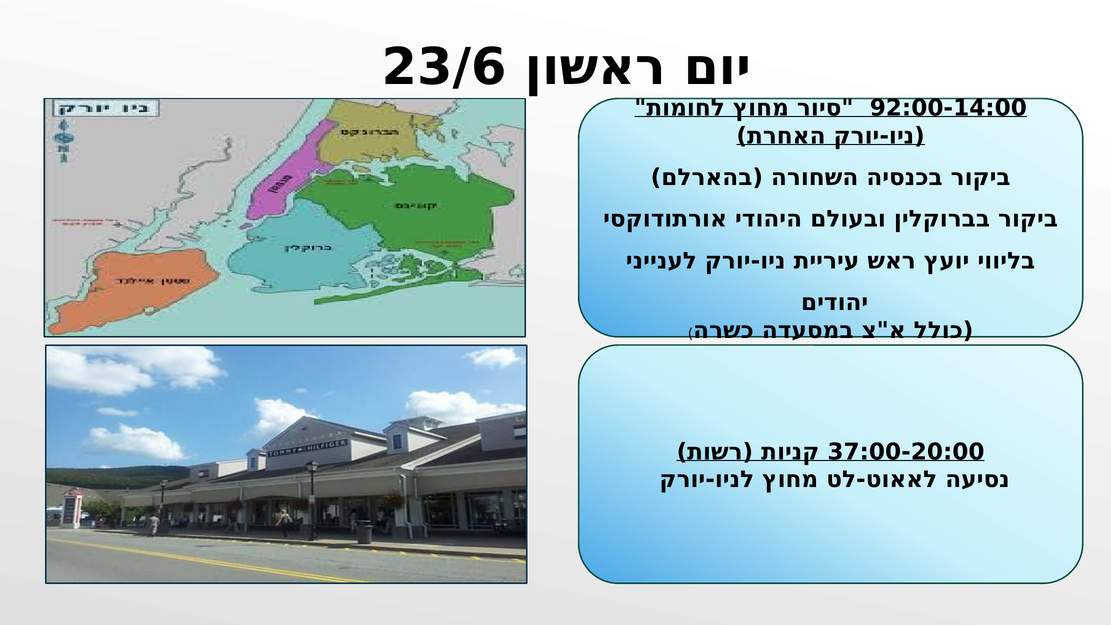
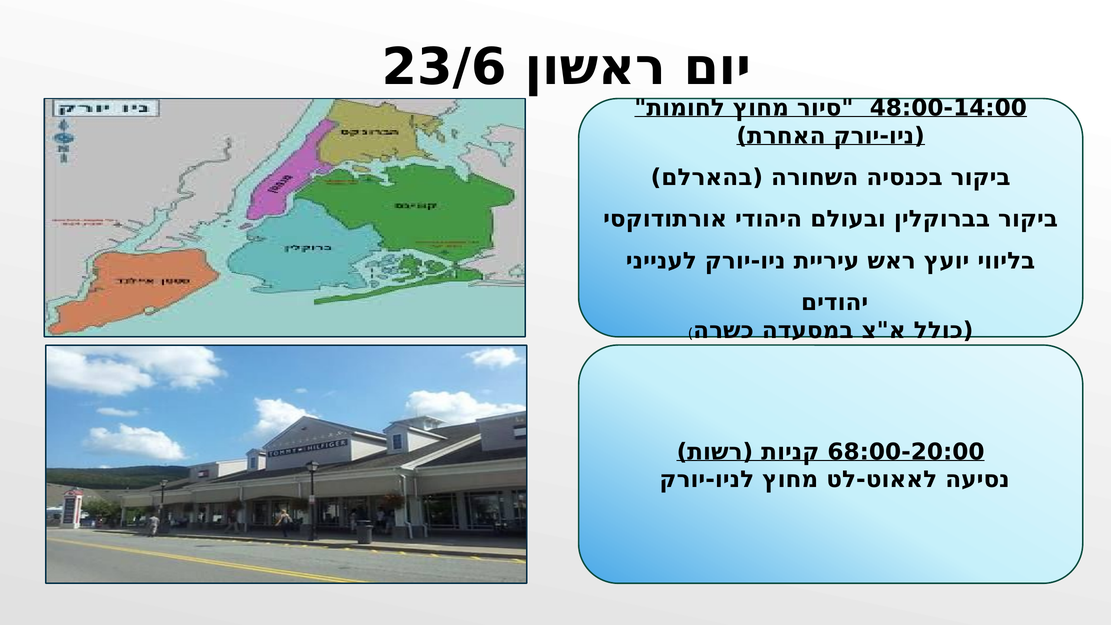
92:00-14:00: 92:00-14:00 -> 48:00-14:00
37:00-20:00: 37:00-20:00 -> 68:00-20:00
